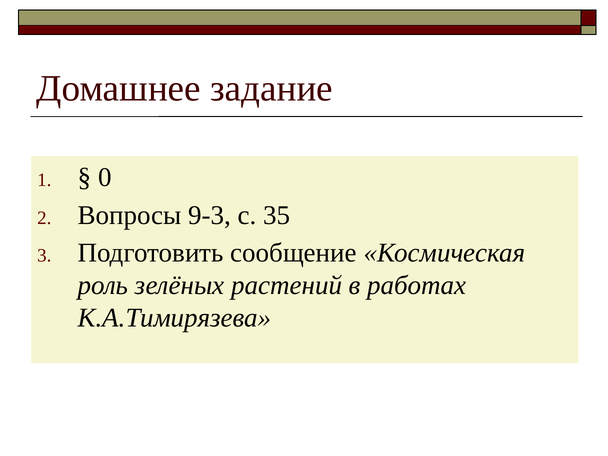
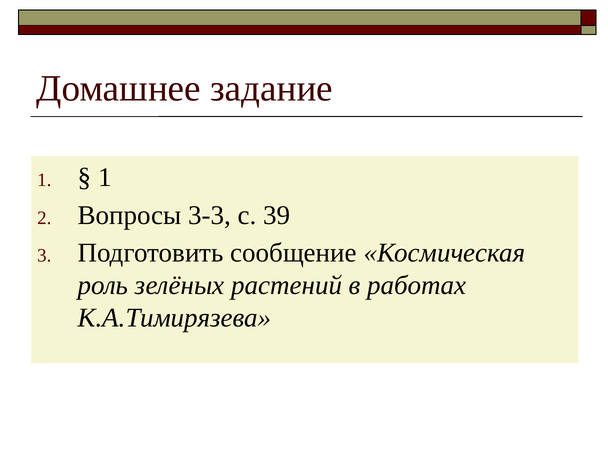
0 at (105, 177): 0 -> 1
9-3: 9-3 -> 3-3
35: 35 -> 39
